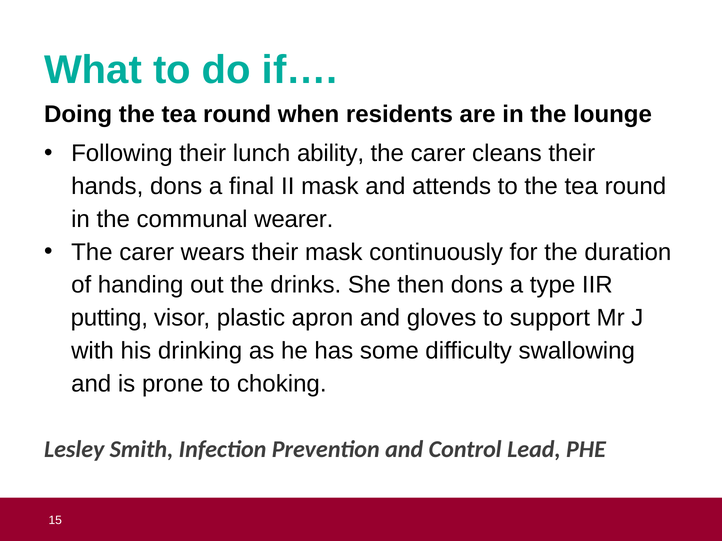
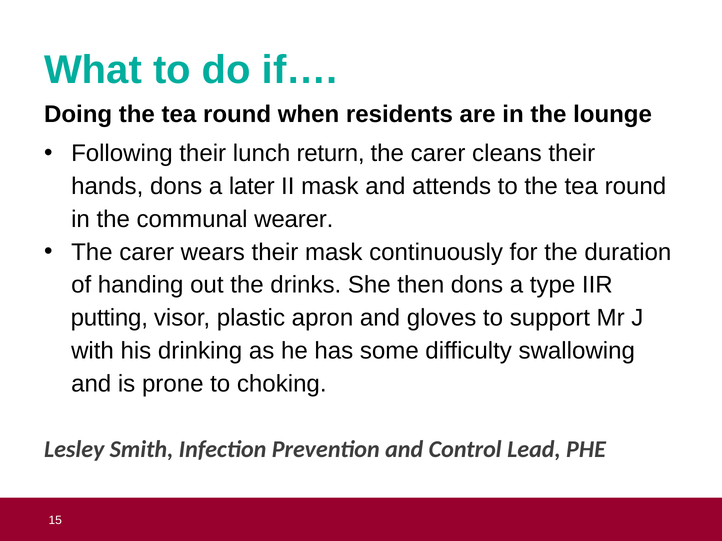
ability: ability -> return
final: final -> later
